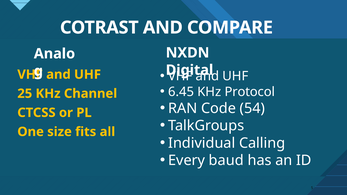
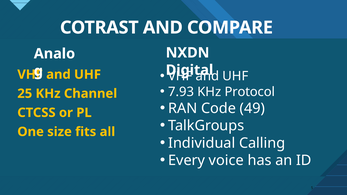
6.45: 6.45 -> 7.93
54: 54 -> 49
baud: baud -> voice
